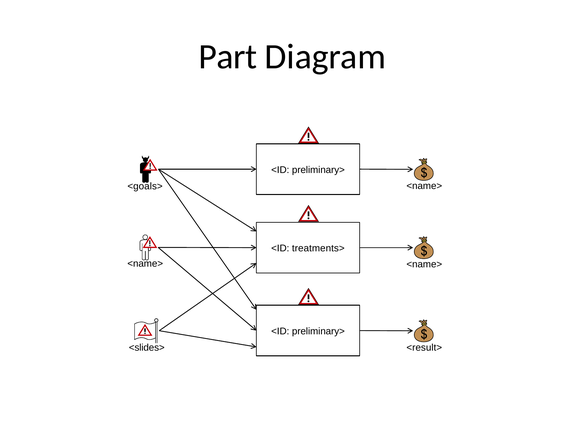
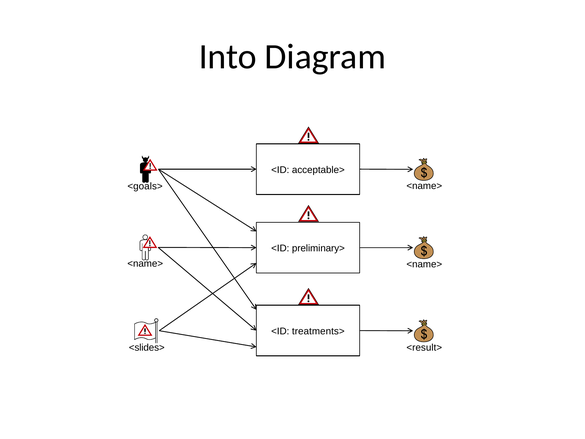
Part: Part -> Into
preliminary> at (318, 170): preliminary> -> acceptable>
treatments>: treatments> -> preliminary>
preliminary> at (318, 331): preliminary> -> treatments>
